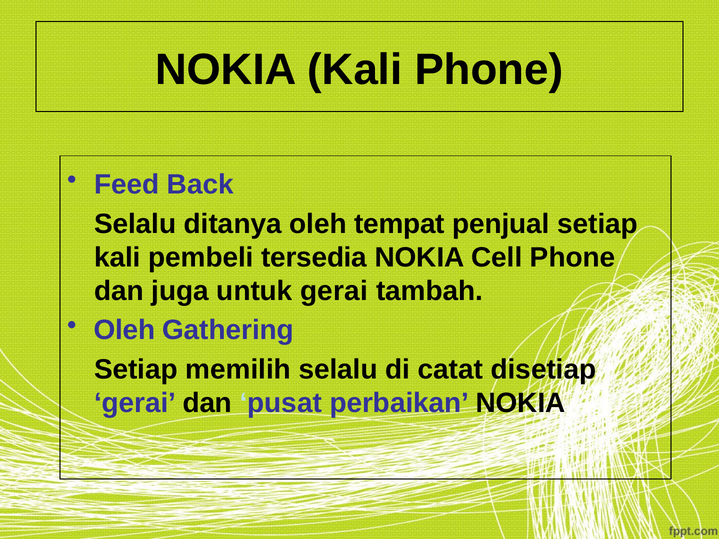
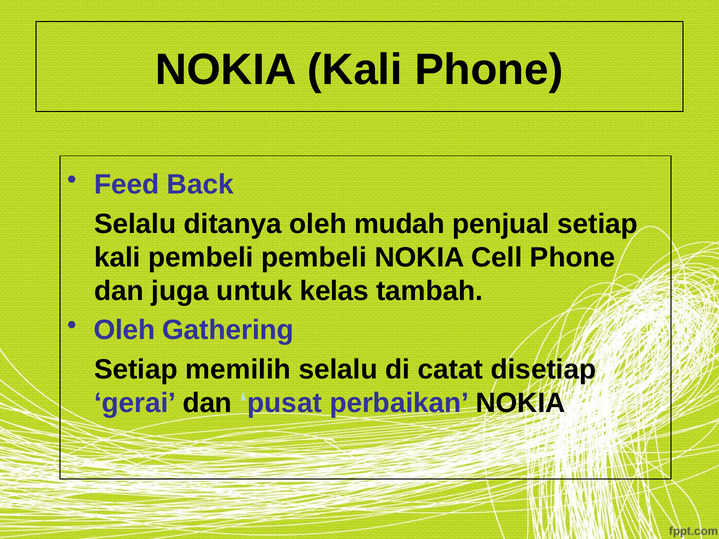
tempat: tempat -> mudah
pembeli tersedia: tersedia -> pembeli
untuk gerai: gerai -> kelas
